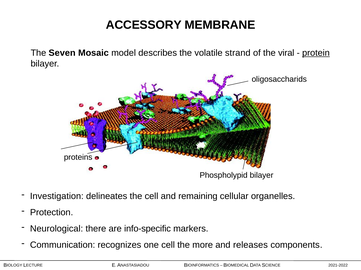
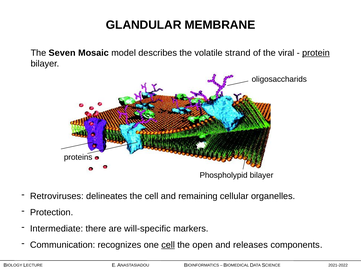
ACCESSORY: ACCESSORY -> GLANDULAR
Investigation: Investigation -> Retroviruses
Neurological: Neurological -> Intermediate
info-specific: info-specific -> will-specific
cell at (168, 245) underline: none -> present
more: more -> open
